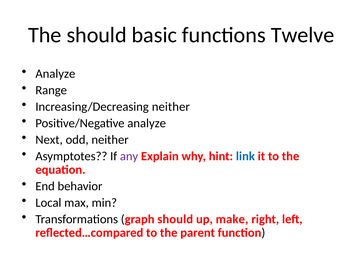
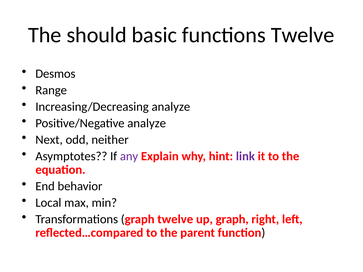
Analyze at (55, 74): Analyze -> Desmos
Increasing/Decreasing neither: neither -> analyze
link colour: blue -> purple
graph should: should -> twelve
up make: make -> graph
